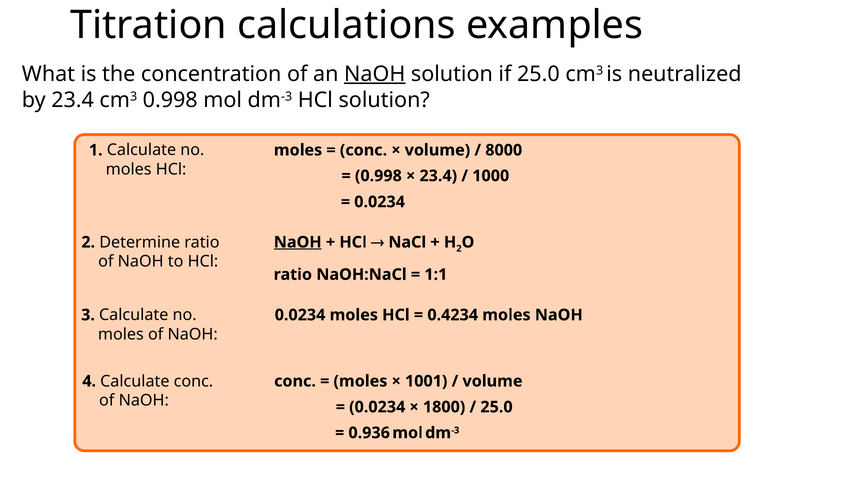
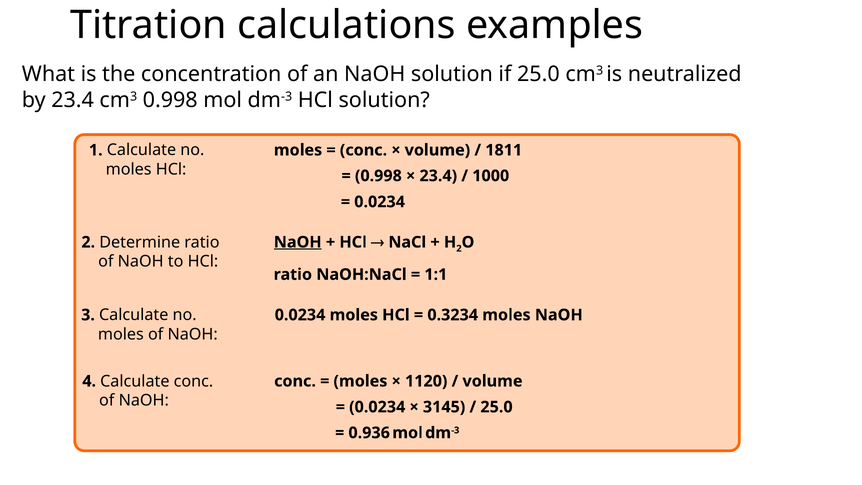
NaOH at (375, 74) underline: present -> none
8000: 8000 -> 1811
0.4234: 0.4234 -> 0.3234
1001: 1001 -> 1120
1800: 1800 -> 3145
